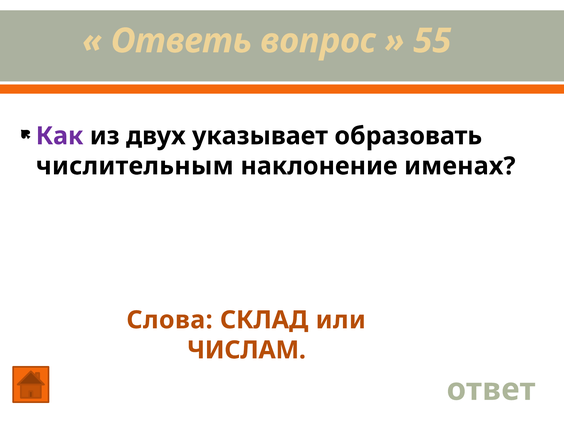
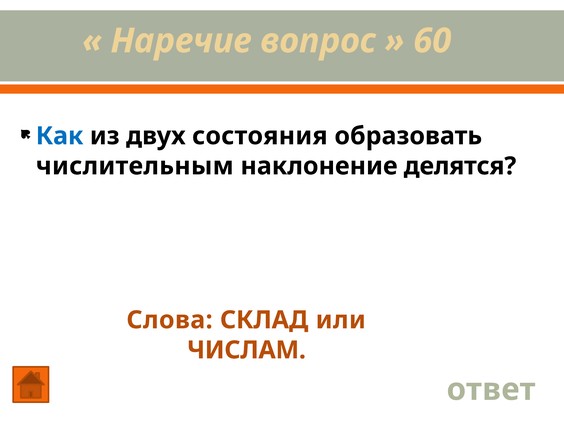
Ответь: Ответь -> Наречие
55: 55 -> 60
Как colour: purple -> blue
указывает: указывает -> состояния
именах: именах -> делятся
